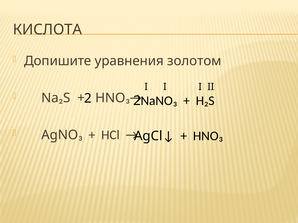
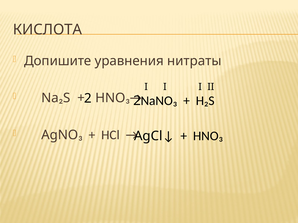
золотом: золотом -> нитраты
